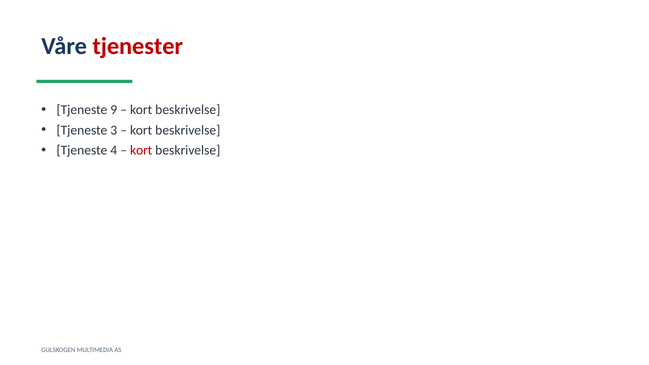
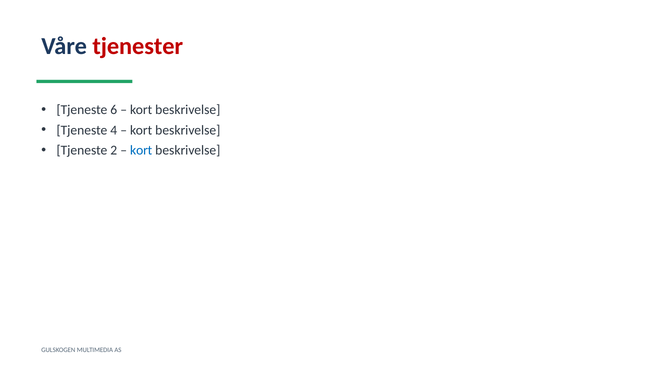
9: 9 -> 6
3: 3 -> 4
4: 4 -> 2
kort at (141, 151) colour: red -> blue
